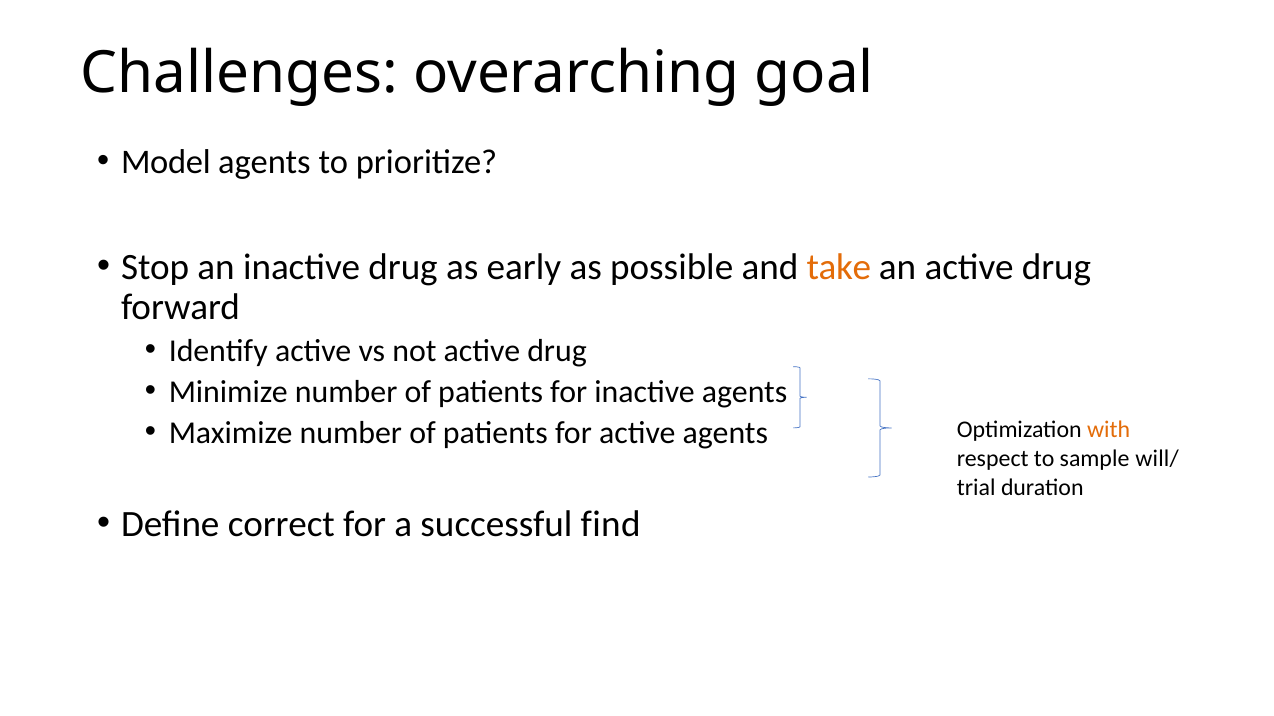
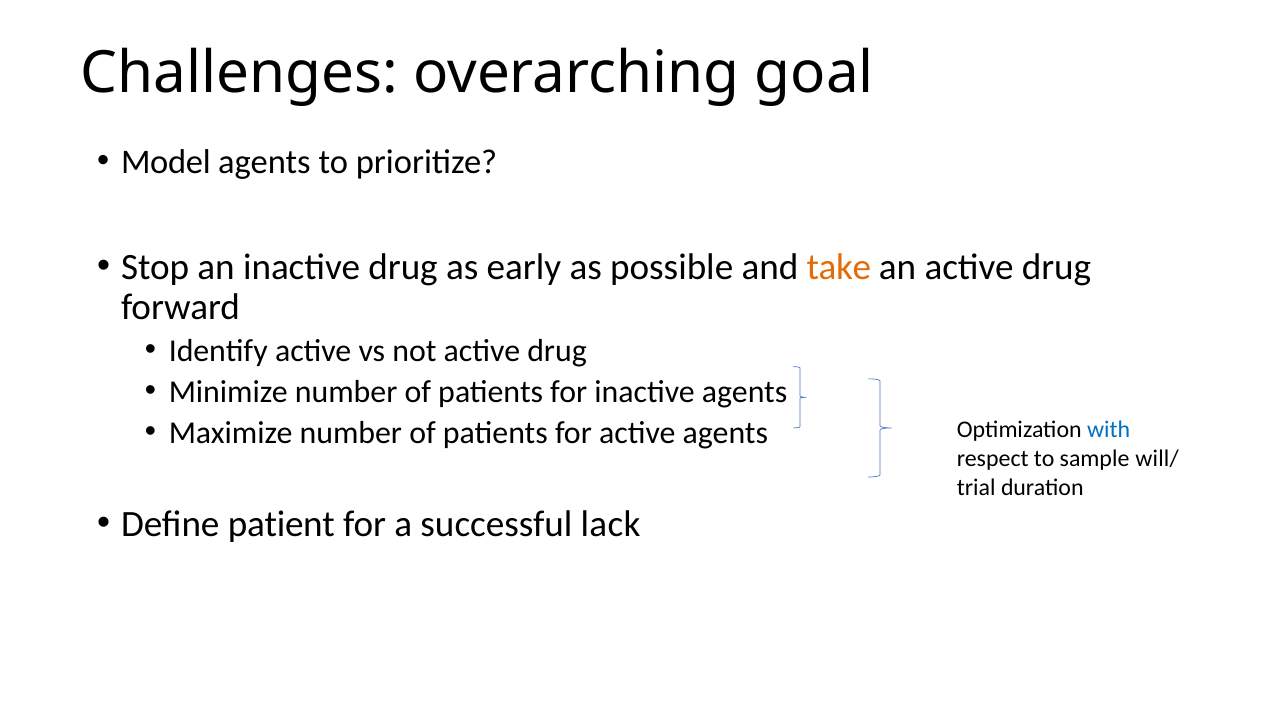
with colour: orange -> blue
correct: correct -> patient
find: find -> lack
